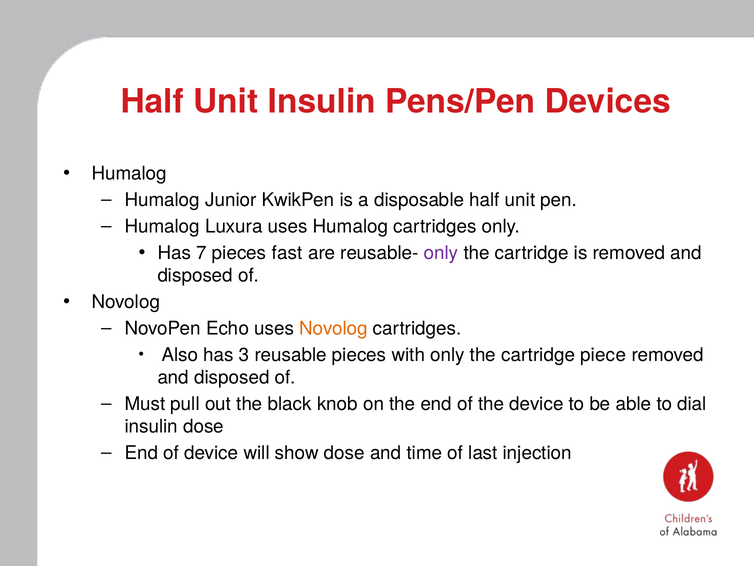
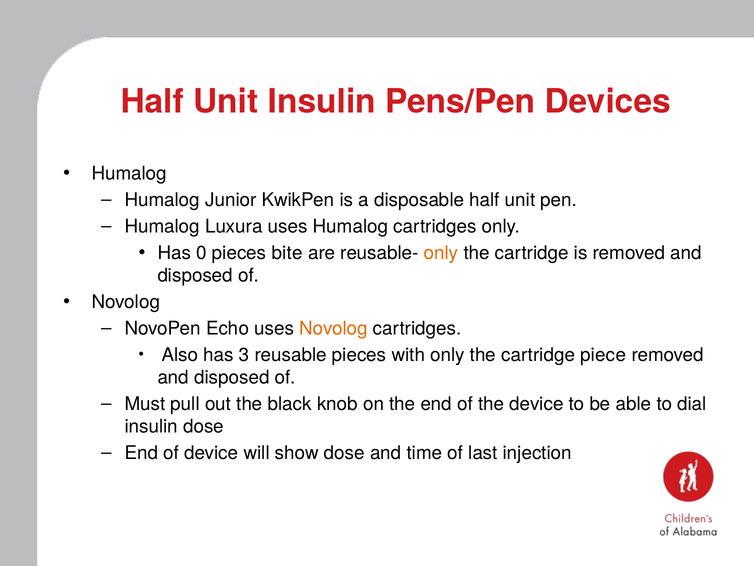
7: 7 -> 0
fast: fast -> bite
only at (441, 253) colour: purple -> orange
